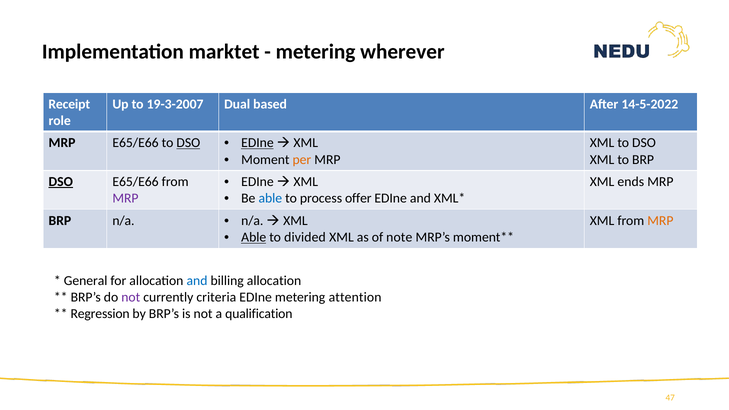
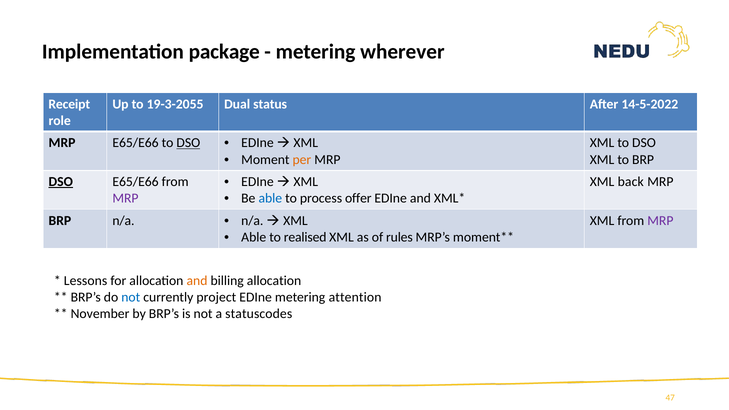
marktet: marktet -> package
19-3-2007: 19-3-2007 -> 19-3-2055
based: based -> status
EDIne at (257, 143) underline: present -> none
ends: ends -> back
MRP at (660, 221) colour: orange -> purple
Able at (254, 237) underline: present -> none
divided: divided -> realised
note: note -> rules
General: General -> Lessons
and at (197, 281) colour: blue -> orange
not at (131, 297) colour: purple -> blue
criteria: criteria -> project
Regression: Regression -> November
qualification: qualification -> statuscodes
